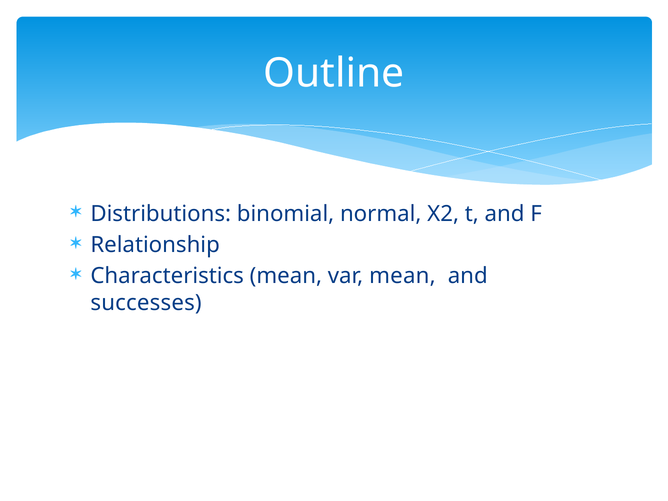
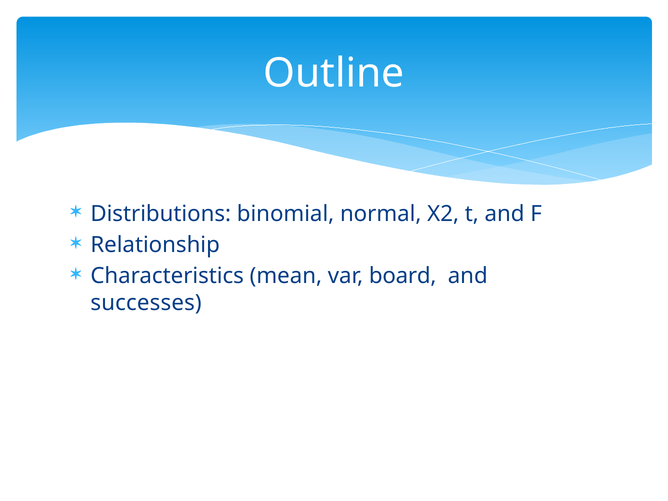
var mean: mean -> board
